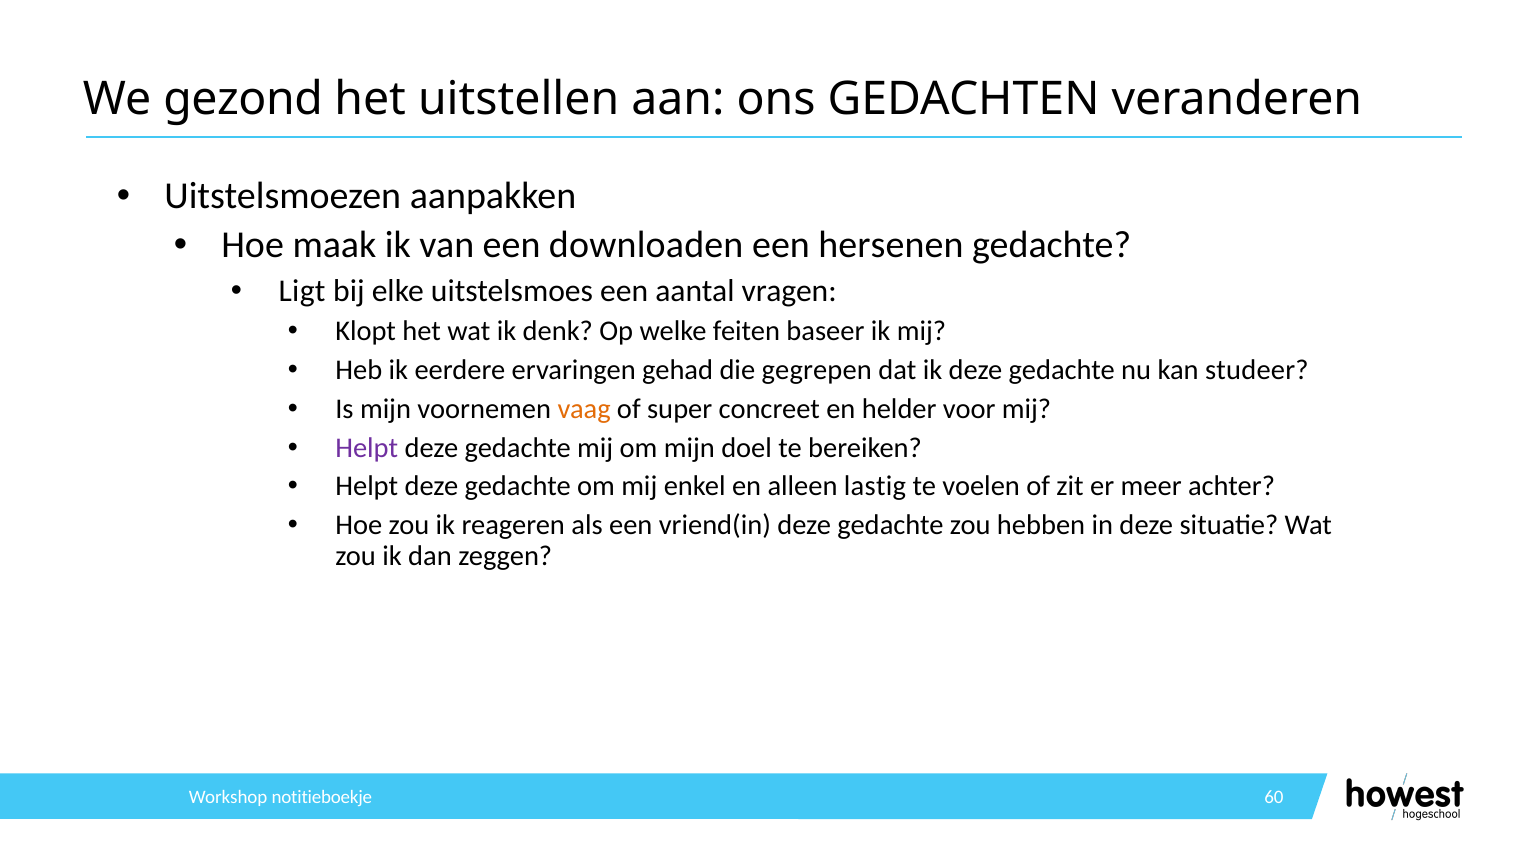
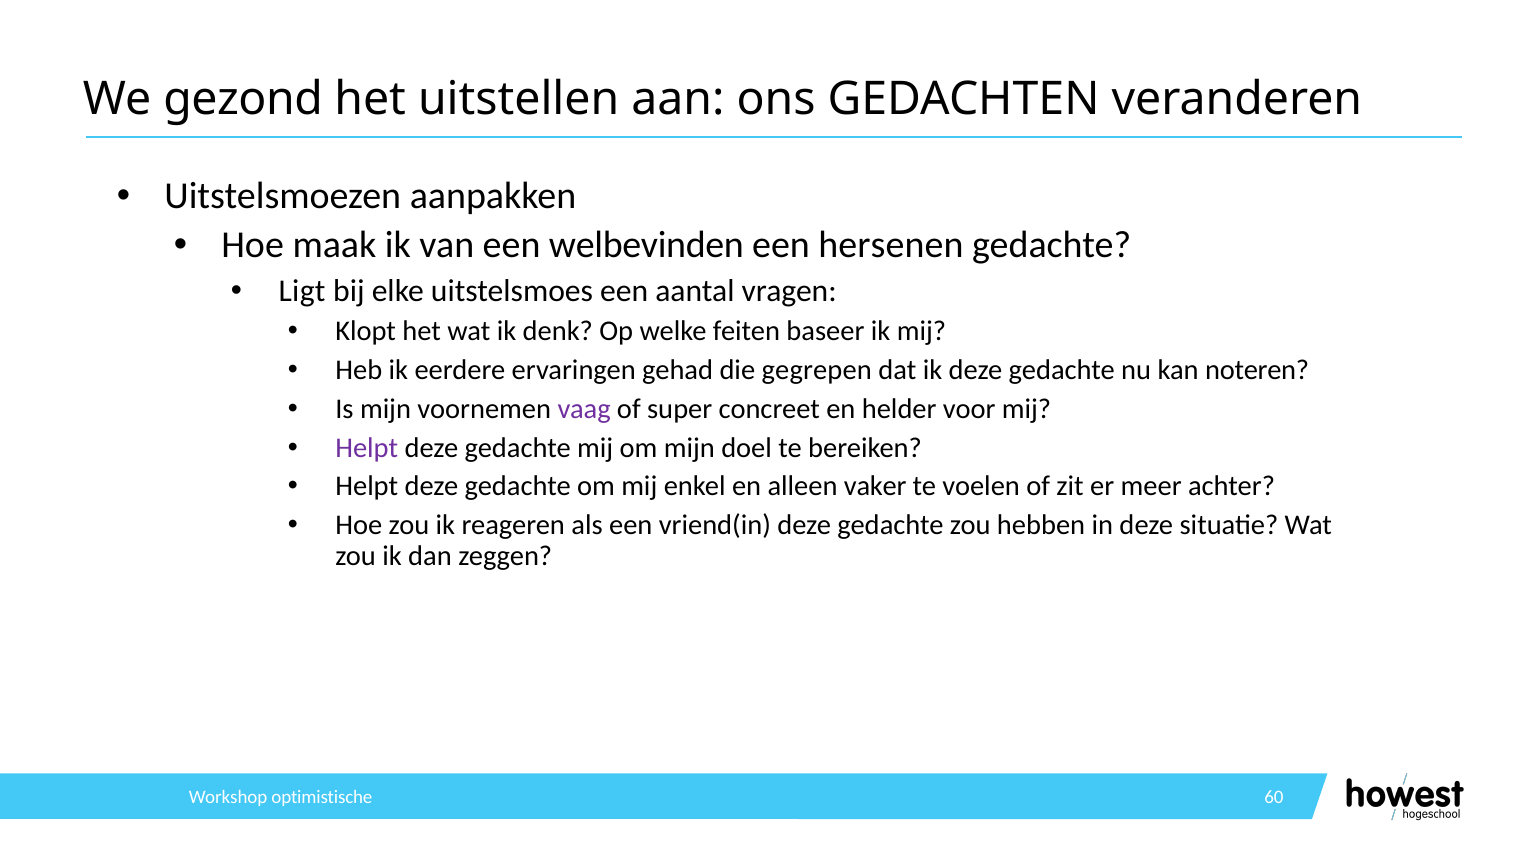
downloaden: downloaden -> welbevinden
studeer: studeer -> noteren
vaag colour: orange -> purple
lastig: lastig -> vaker
notitieboekje: notitieboekje -> optimistische
